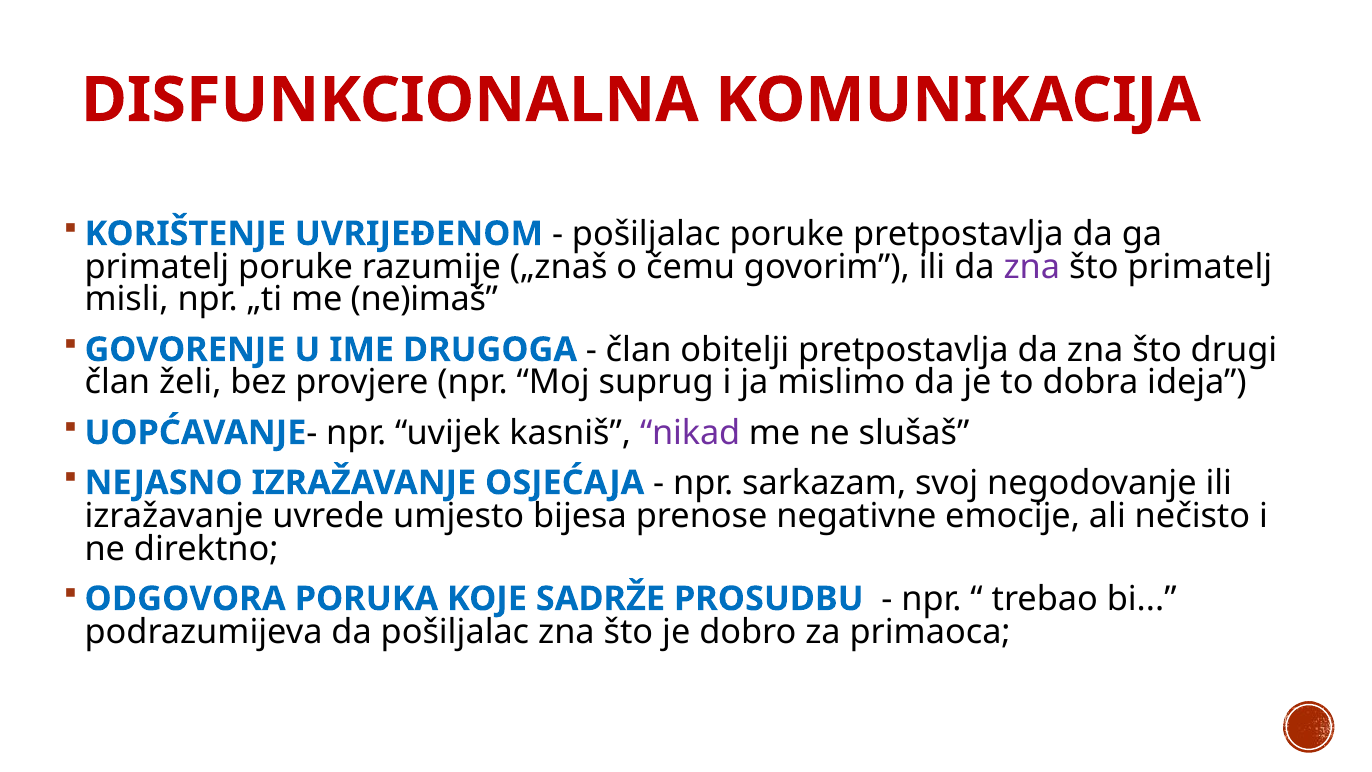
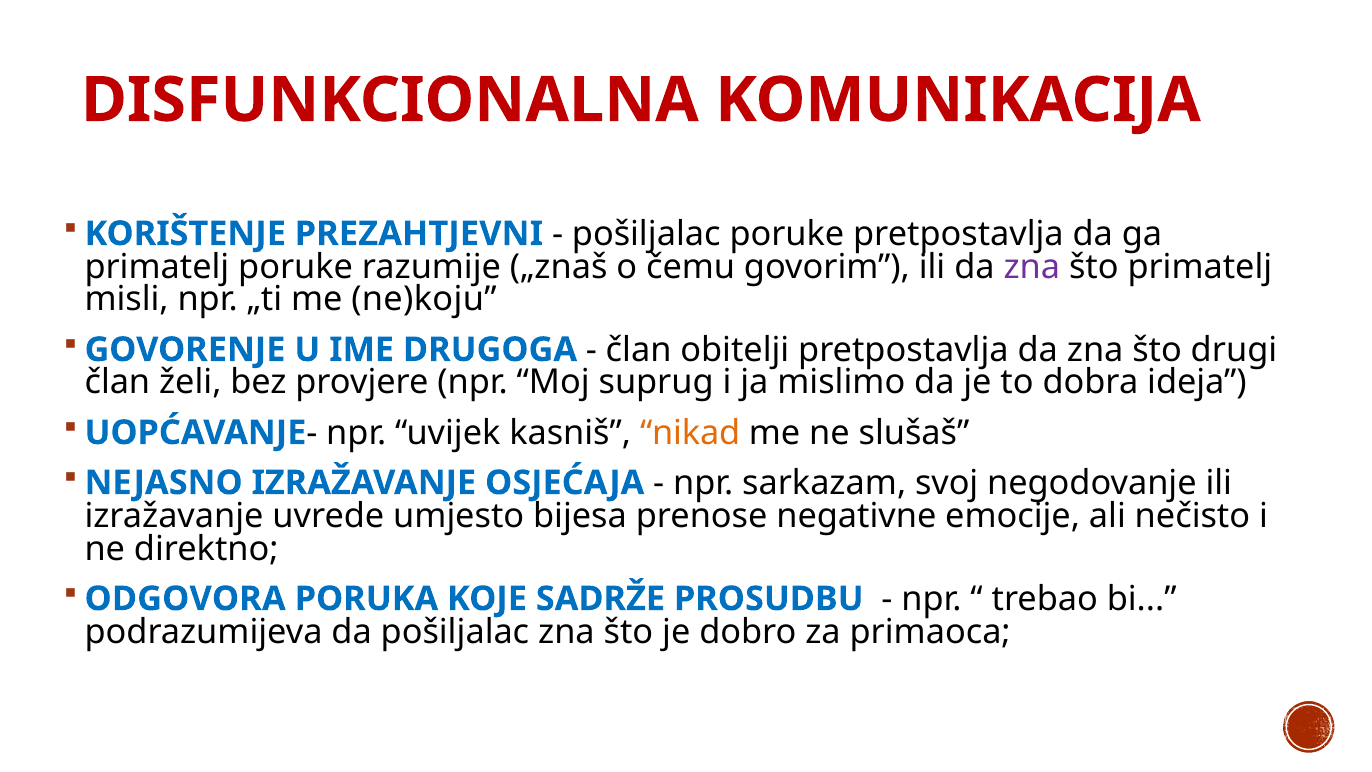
UVRIJEĐENOM: UVRIJEĐENOM -> PREZAHTJEVNI
ne)imaš: ne)imaš -> ne)koju
nikad colour: purple -> orange
